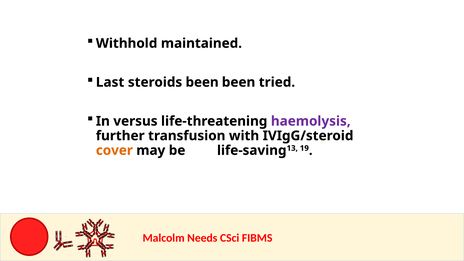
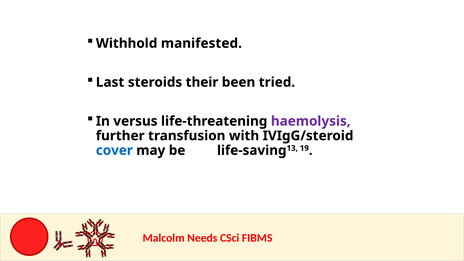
maintained: maintained -> manifested
steroids been: been -> their
cover colour: orange -> blue
